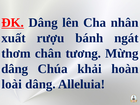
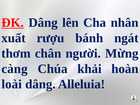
tương: tương -> người
dâng at (15, 69): dâng -> càng
